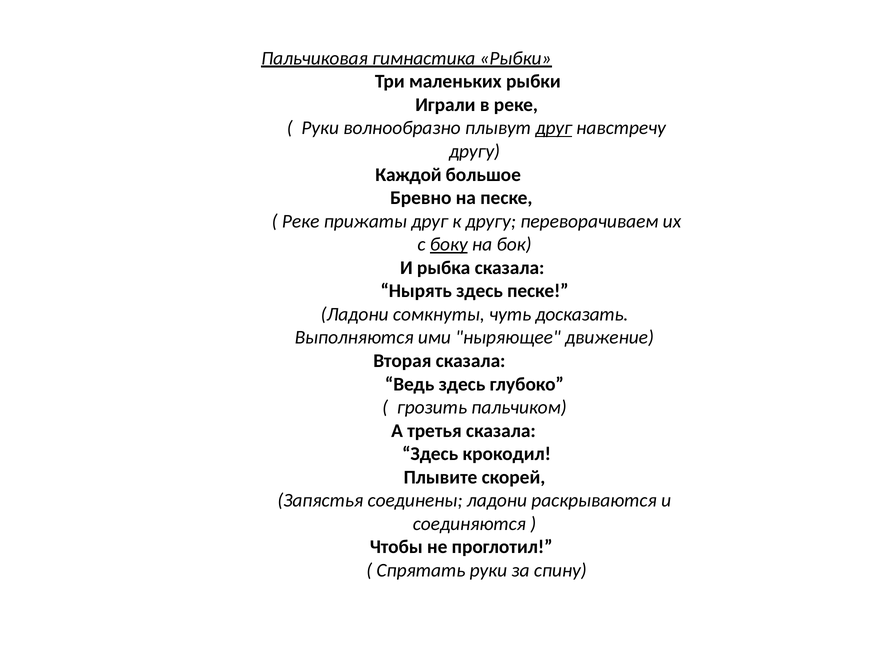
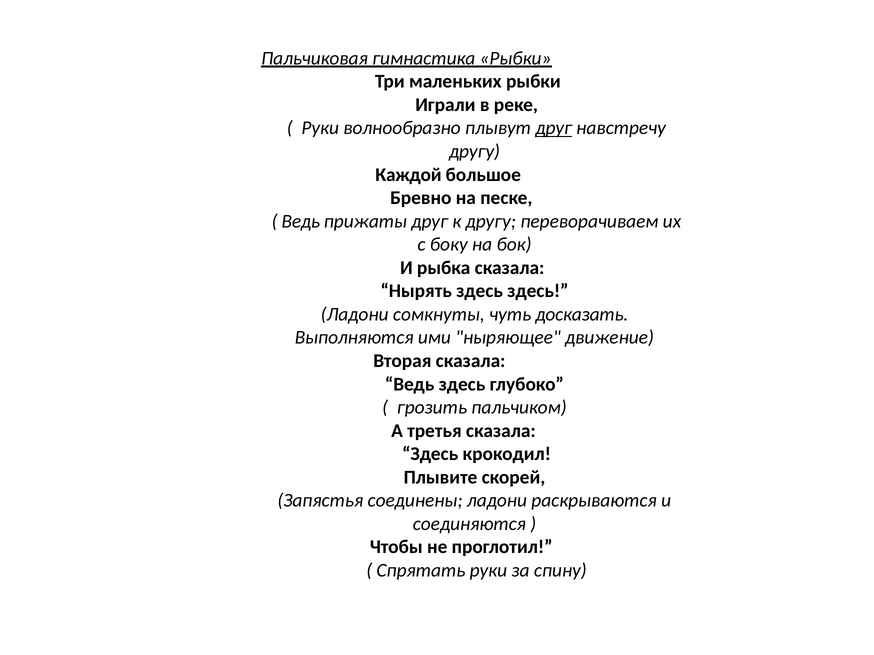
Реке at (301, 221): Реке -> Ведь
боку underline: present -> none
здесь песке: песке -> здесь
